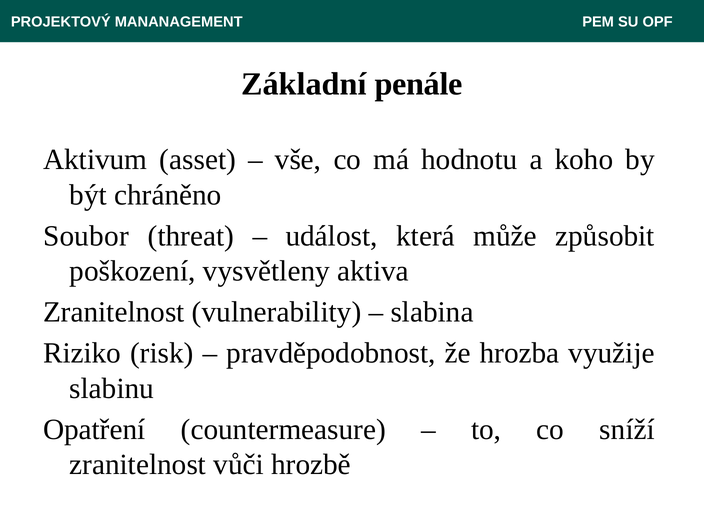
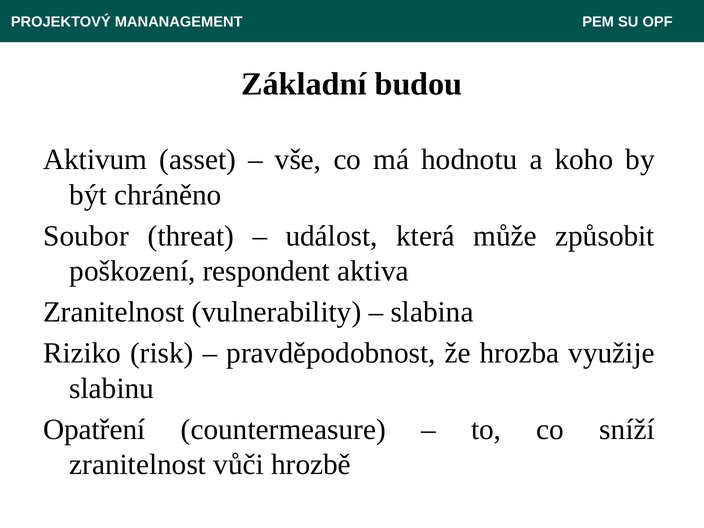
penále: penále -> budou
vysvětleny: vysvětleny -> respondent
